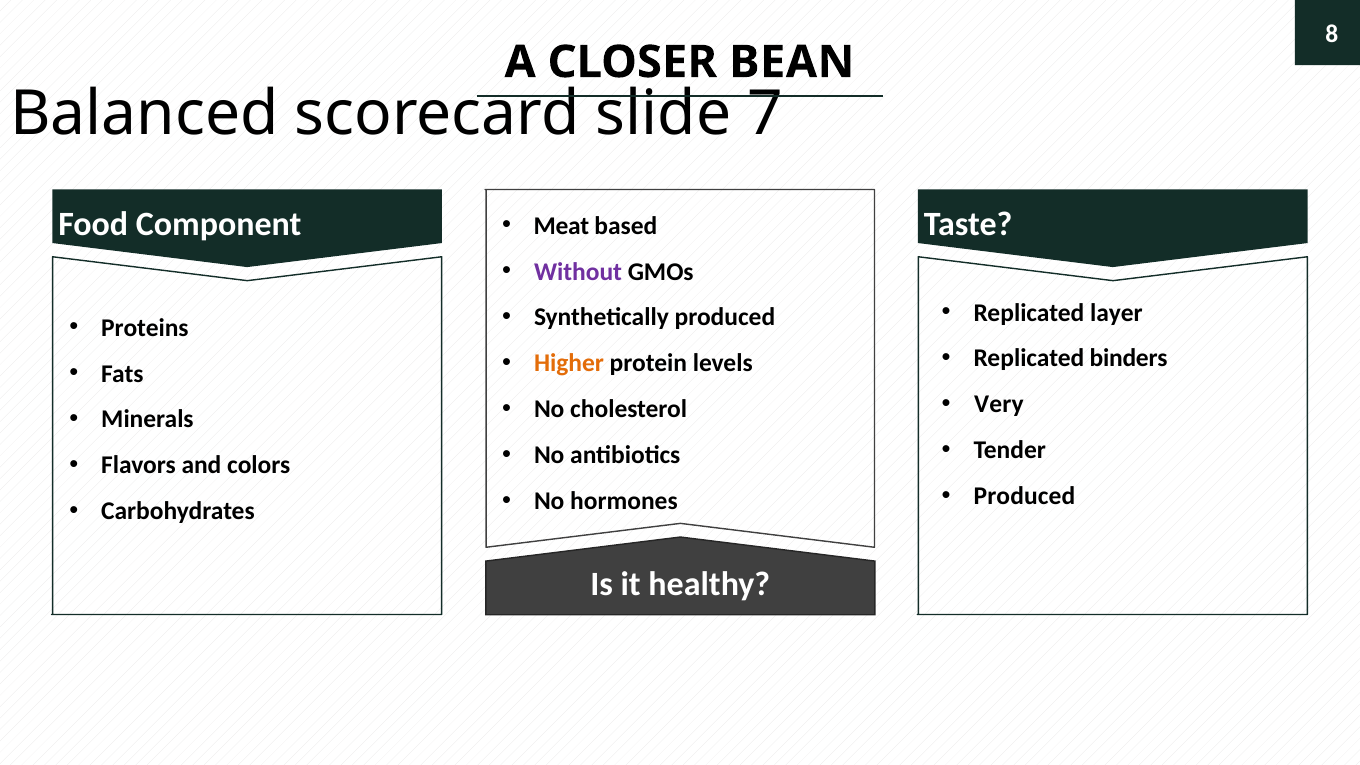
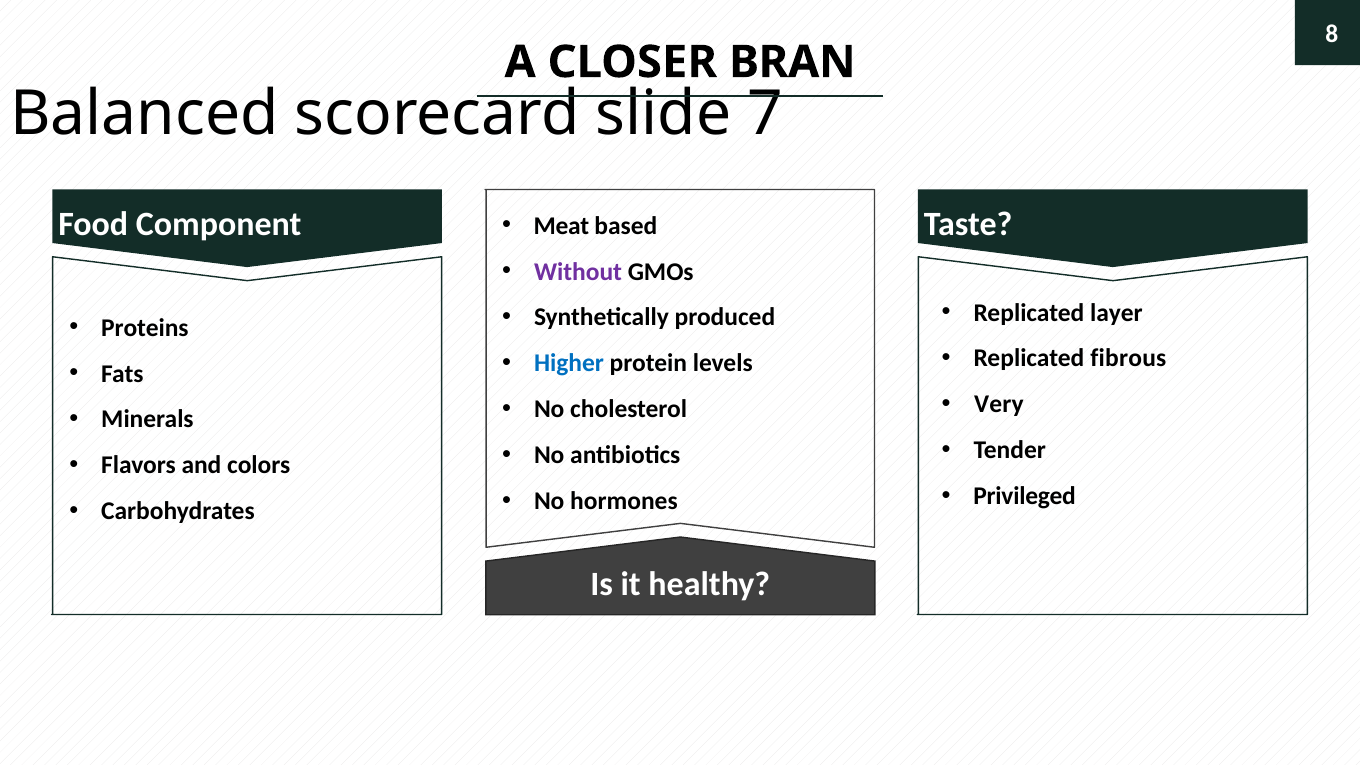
BEAN: BEAN -> BRAN
binders: binders -> fibrous
Higher colour: orange -> blue
Produced at (1024, 496): Produced -> Privileged
